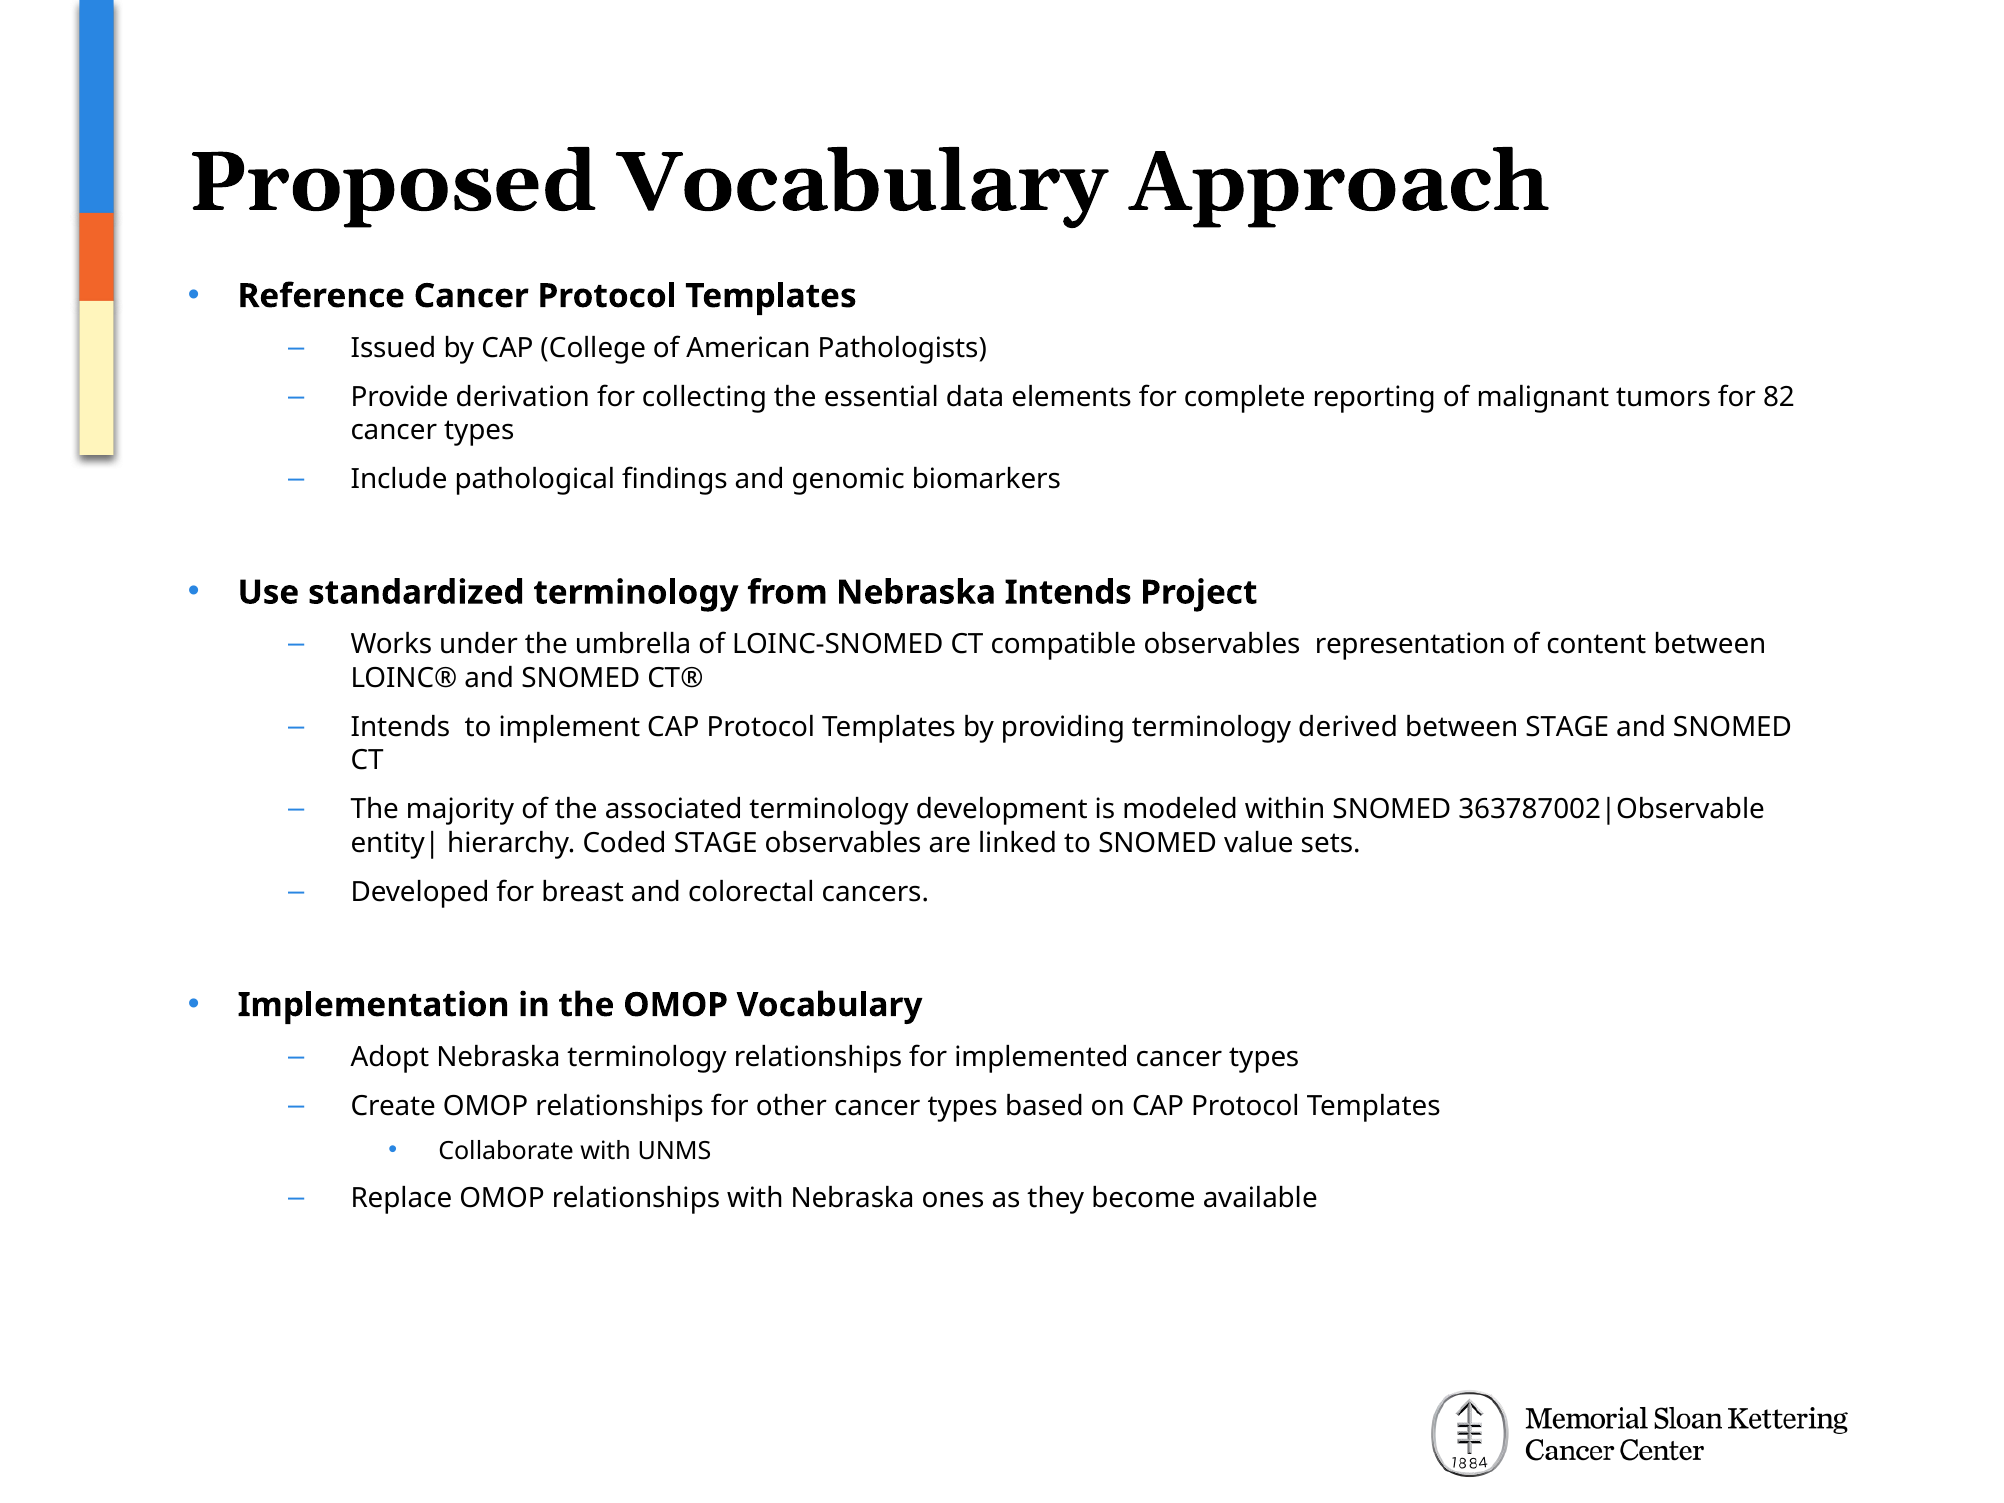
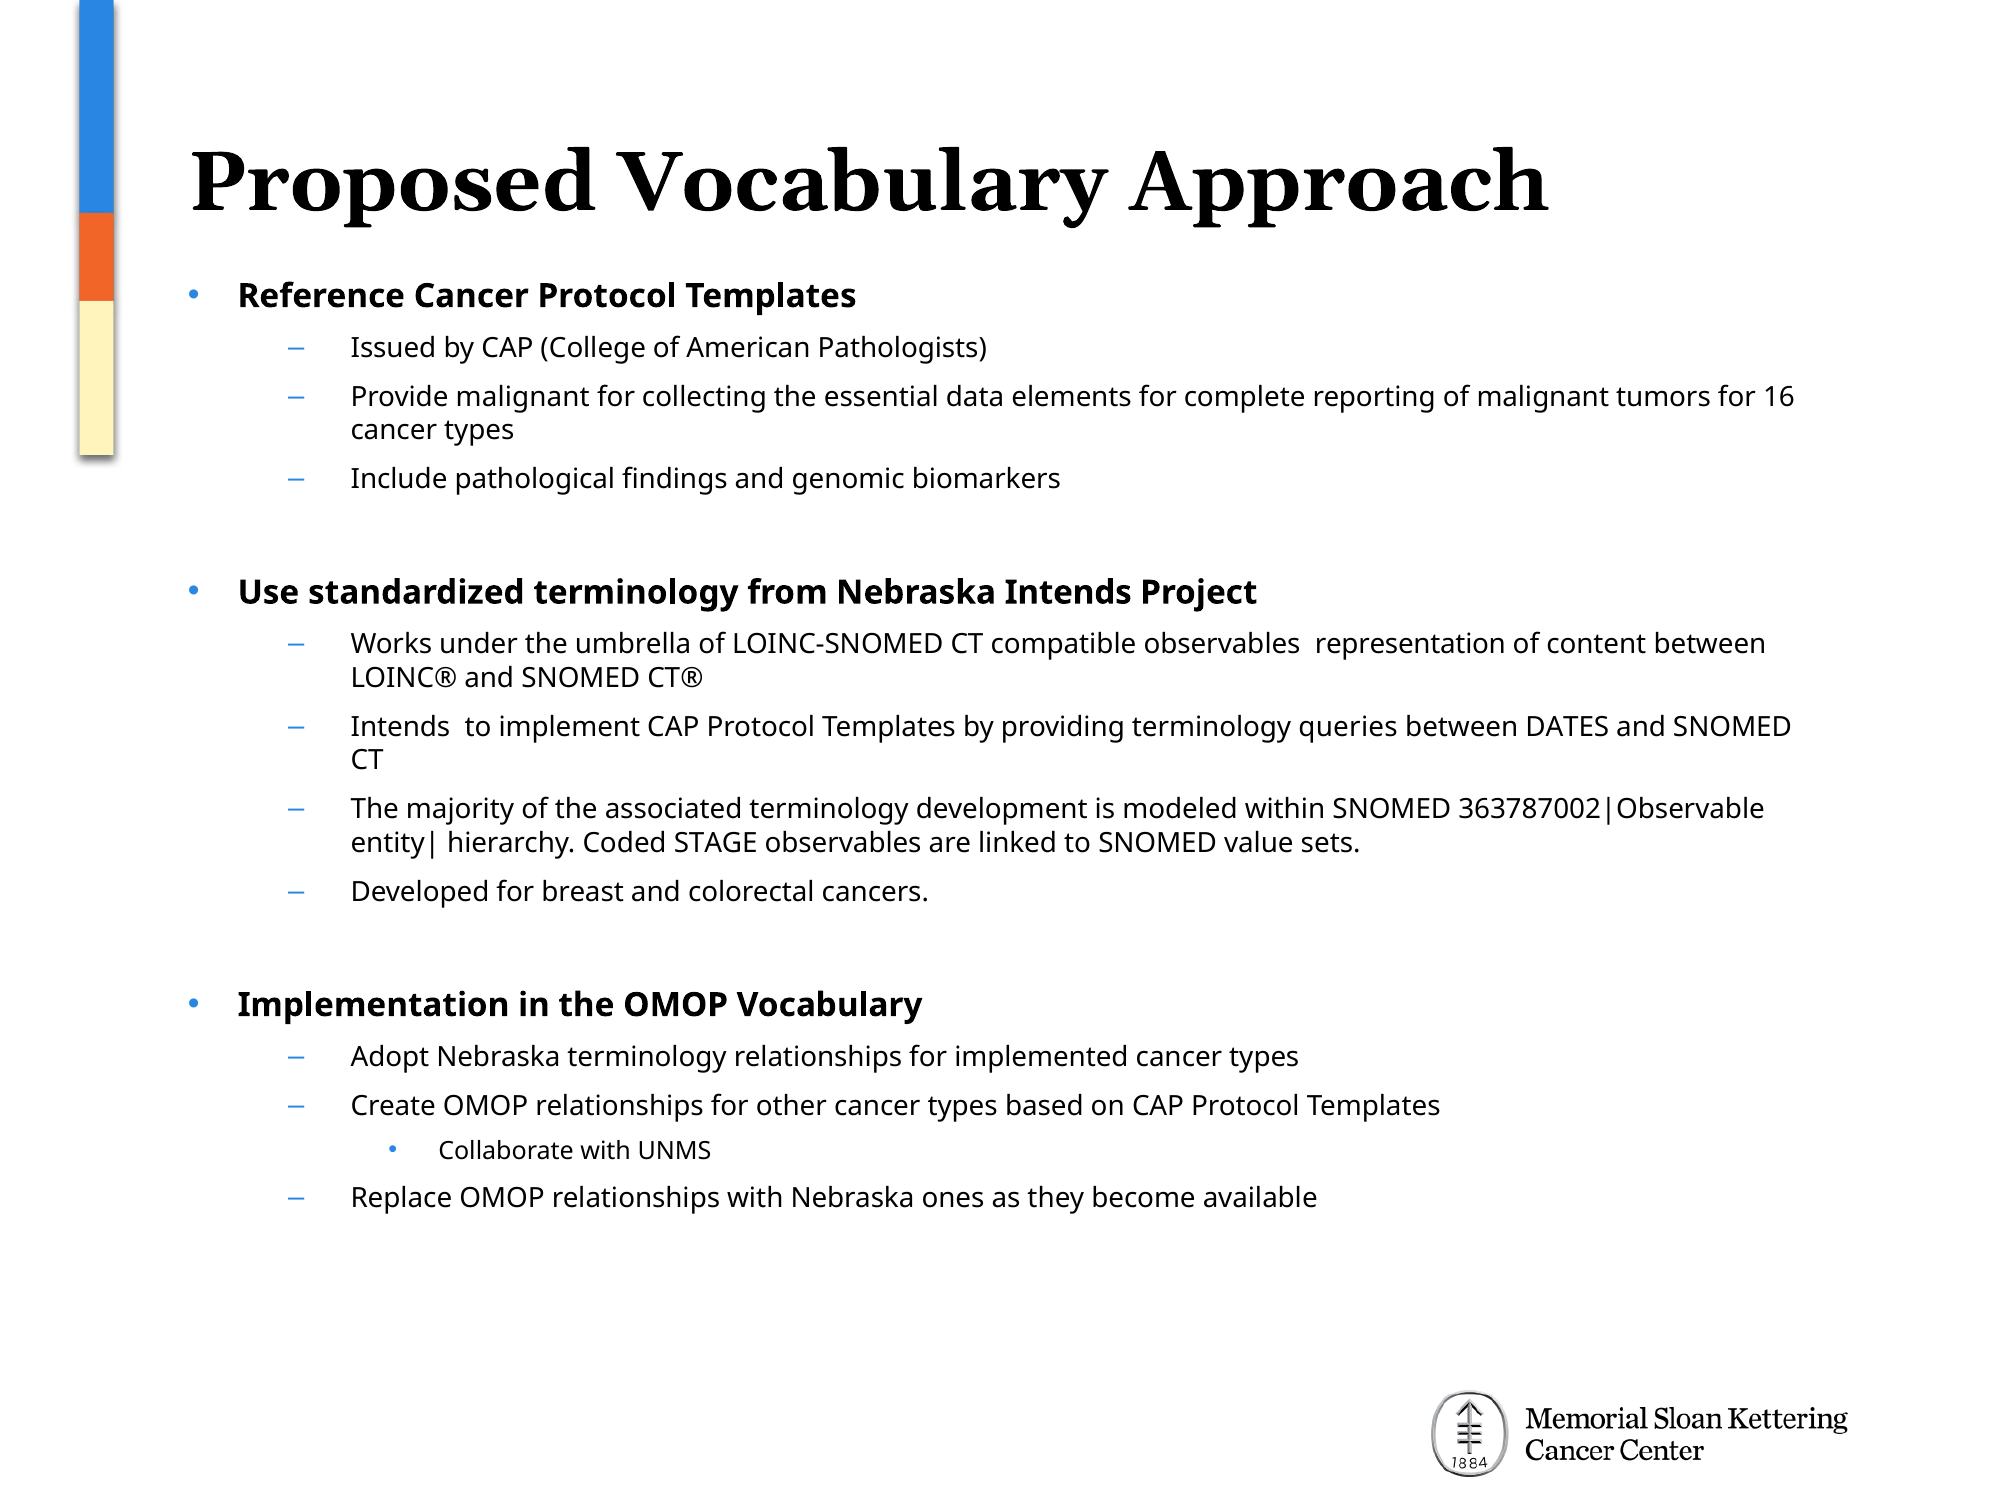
Provide derivation: derivation -> malignant
82: 82 -> 16
derived: derived -> queries
between STAGE: STAGE -> DATES
